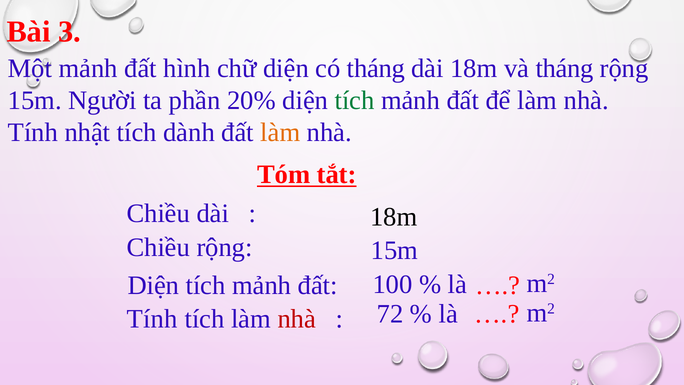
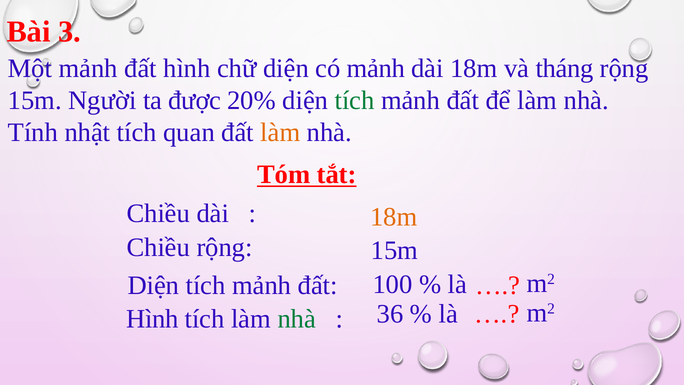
có tháng: tháng -> mảnh
phần: phần -> được
dành: dành -> quan
18m at (394, 217) colour: black -> orange
Tính at (152, 319): Tính -> Hình
nhà at (297, 319) colour: red -> green
72: 72 -> 36
